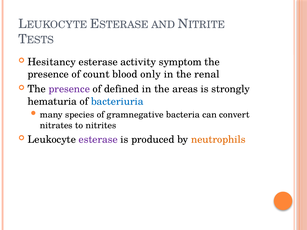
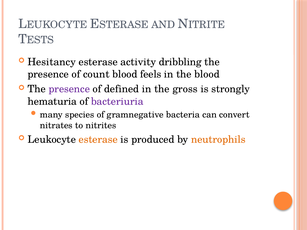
symptom: symptom -> dribbling
only: only -> feels
the renal: renal -> blood
areas: areas -> gross
bacteriuria colour: blue -> purple
esterase at (98, 140) colour: purple -> orange
